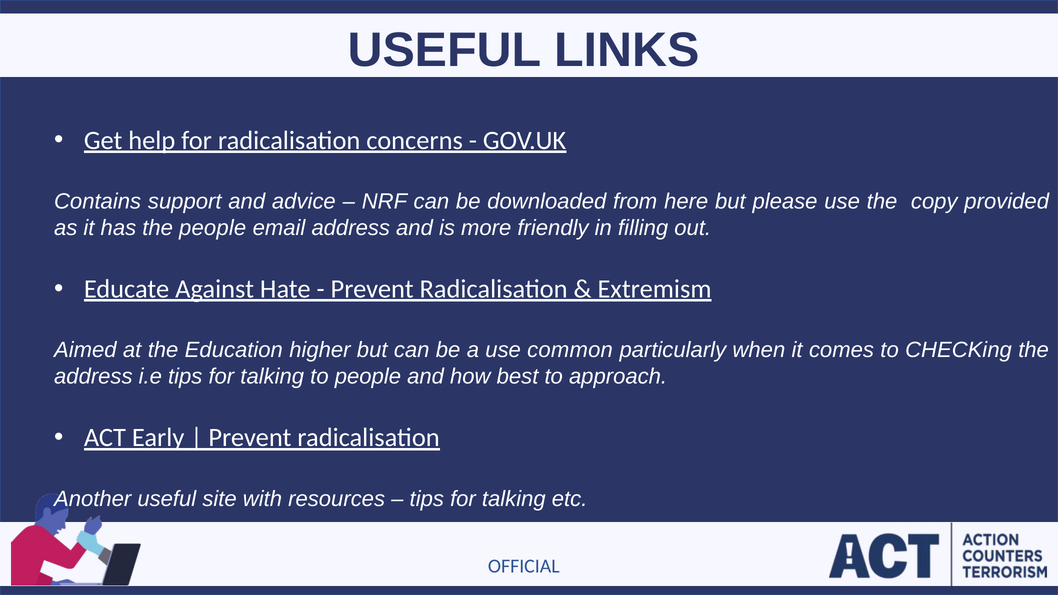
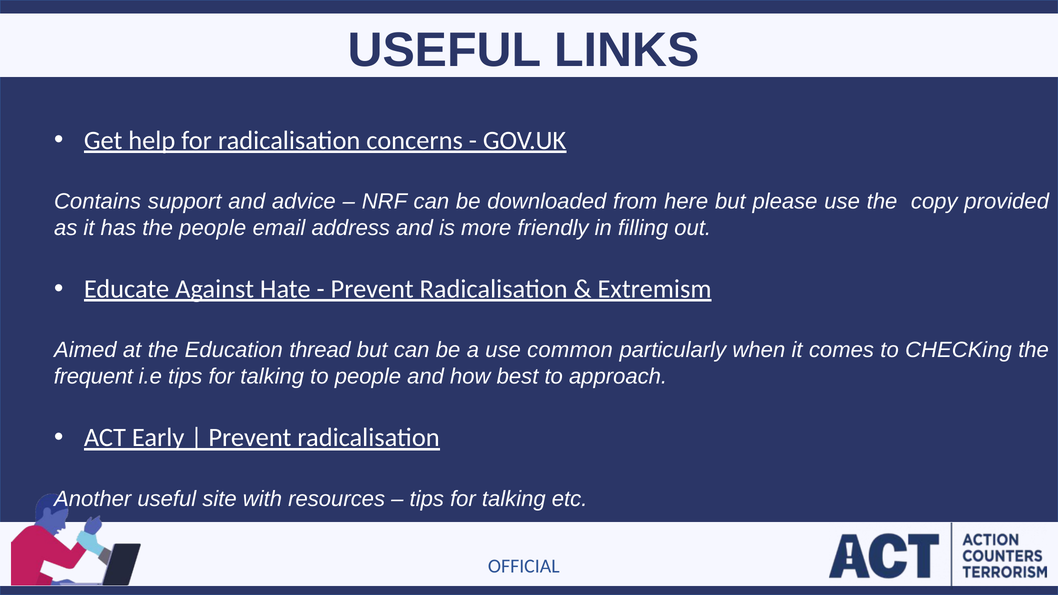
higher: higher -> thread
address at (93, 377): address -> frequent
